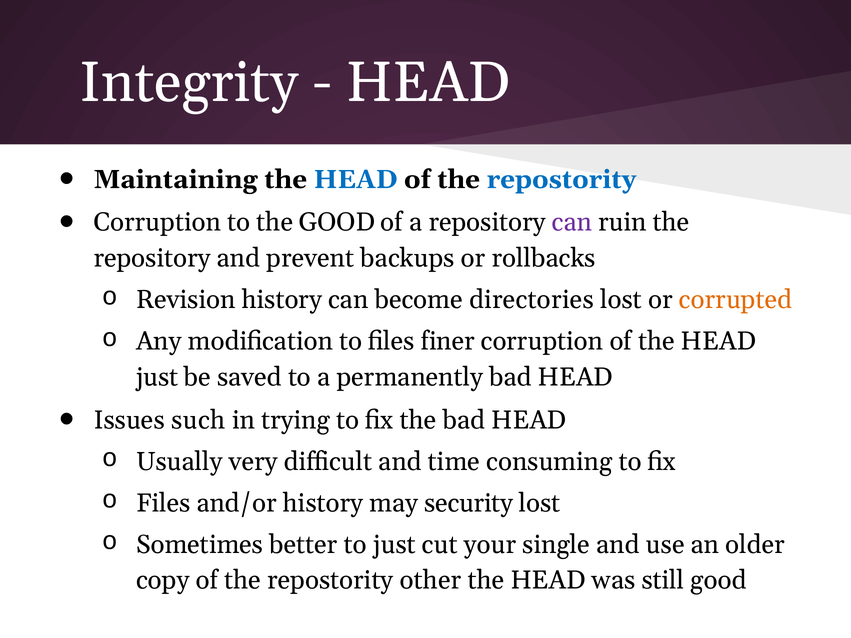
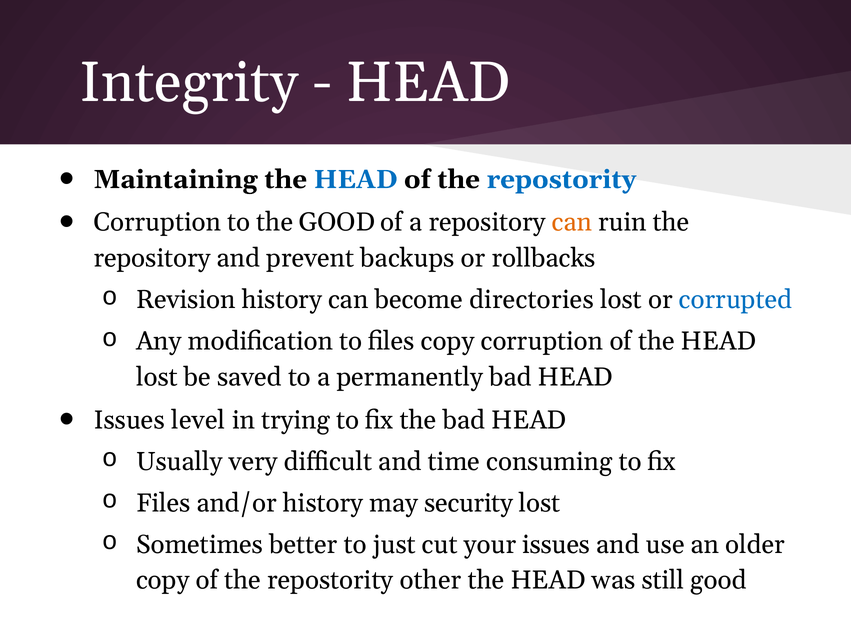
can at (572, 222) colour: purple -> orange
corrupted colour: orange -> blue
files finer: finer -> copy
just at (157, 377): just -> lost
such: such -> level
your single: single -> issues
